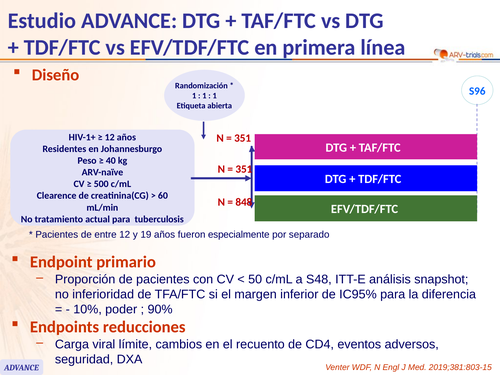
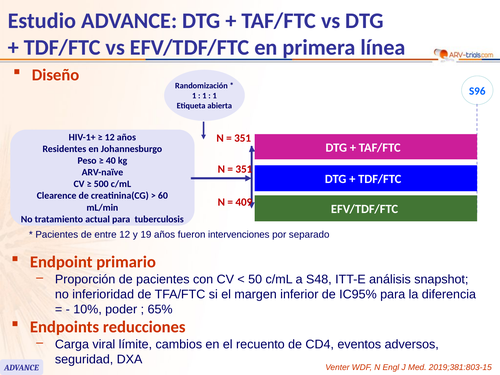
848: 848 -> 409
especialmente: especialmente -> intervenciones
90%: 90% -> 65%
